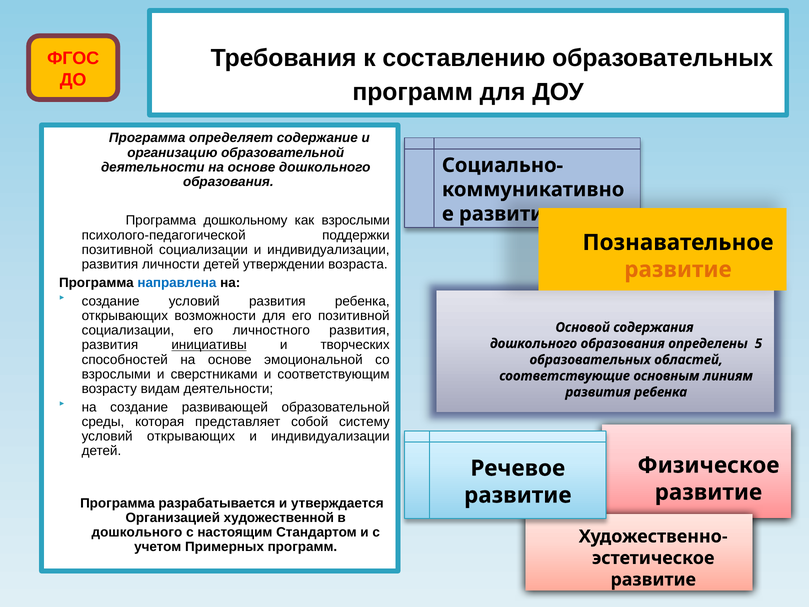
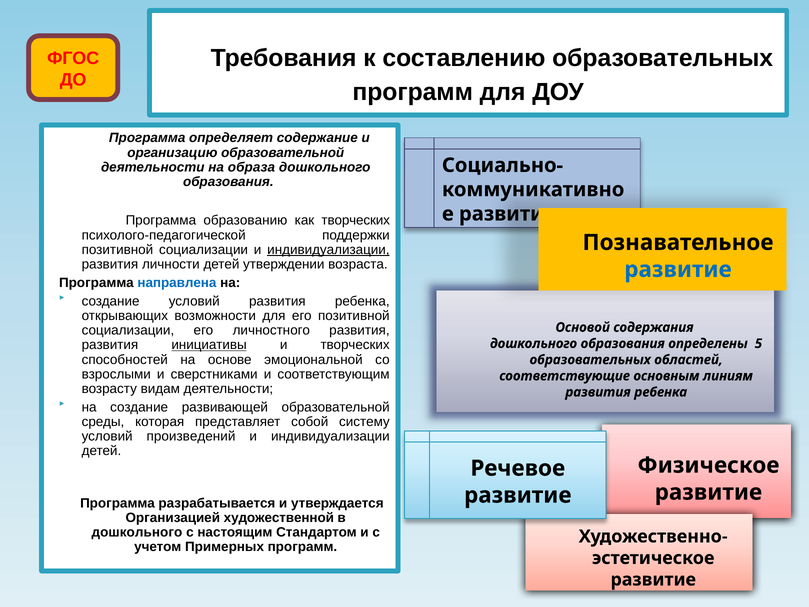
деятельности на основе: основе -> образа
дошкольному: дошкольному -> образованию
как взрослыми: взрослыми -> творческих
индивидуализации at (328, 250) underline: none -> present
развитие at (678, 269) colour: orange -> blue
условий открывающих: открывающих -> произведений
